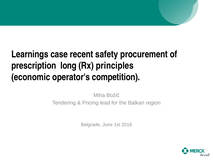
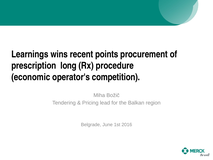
case: case -> wins
safety: safety -> points
principles: principles -> procedure
